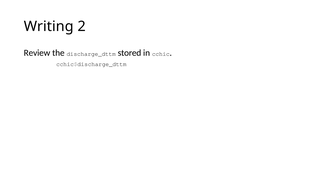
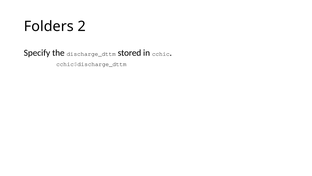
Writing: Writing -> Folders
Review: Review -> Specify
